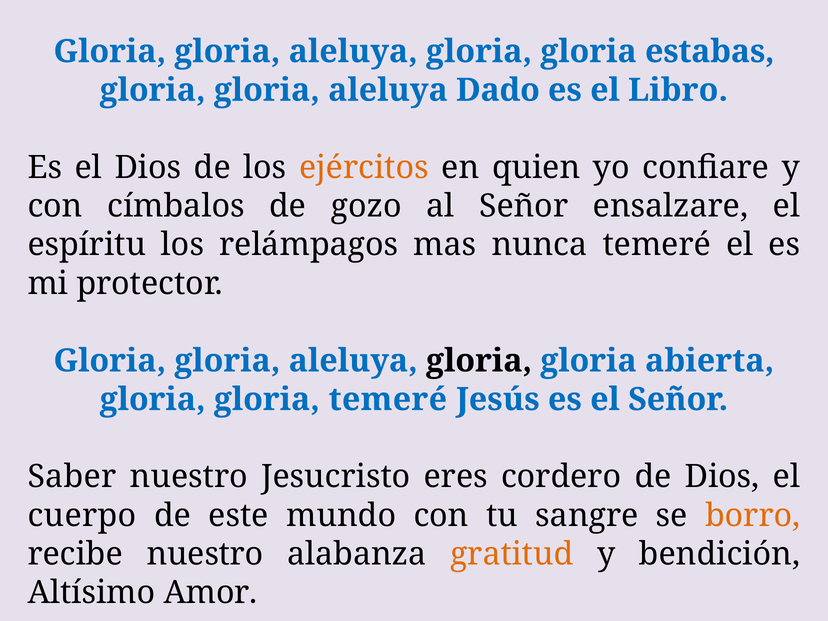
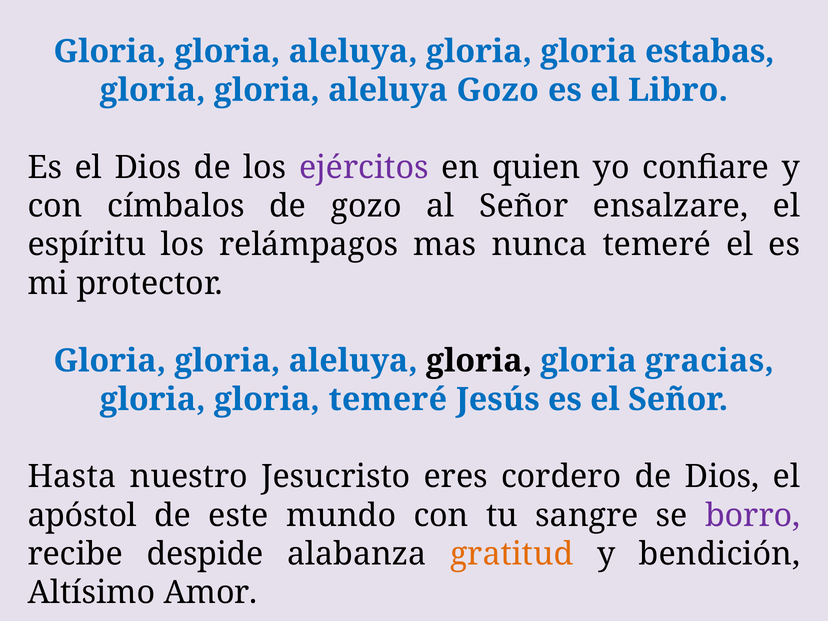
aleluya Dado: Dado -> Gozo
ejércitos colour: orange -> purple
abierta: abierta -> gracias
Saber: Saber -> Hasta
cuerpo: cuerpo -> apóstol
borro colour: orange -> purple
recibe nuestro: nuestro -> despide
